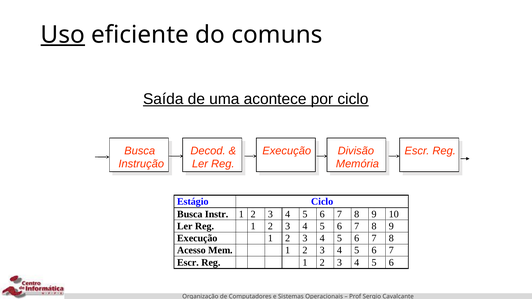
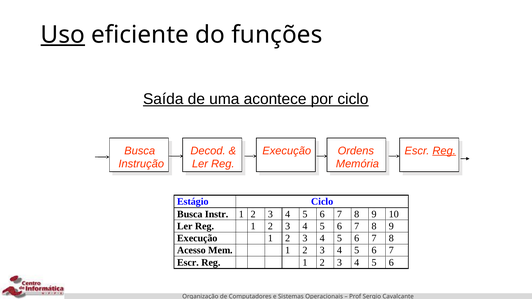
comuns: comuns -> funções
Divisão: Divisão -> Ordens
Reg at (444, 151) underline: none -> present
